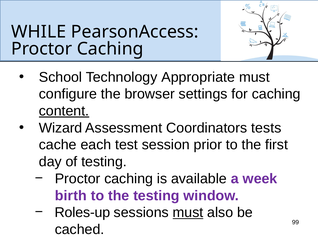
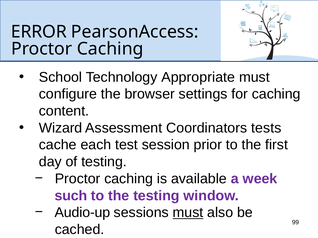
WHILE: WHILE -> ERROR
content underline: present -> none
birth: birth -> such
Roles-up: Roles-up -> Audio-up
